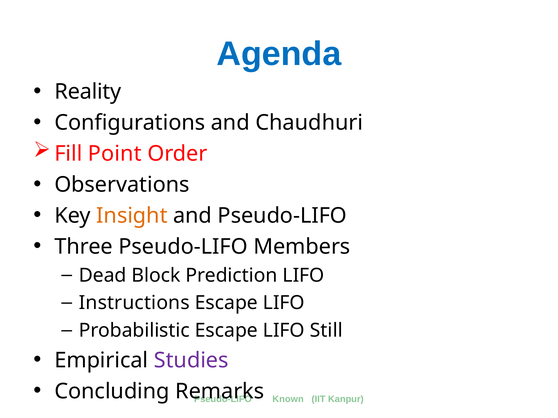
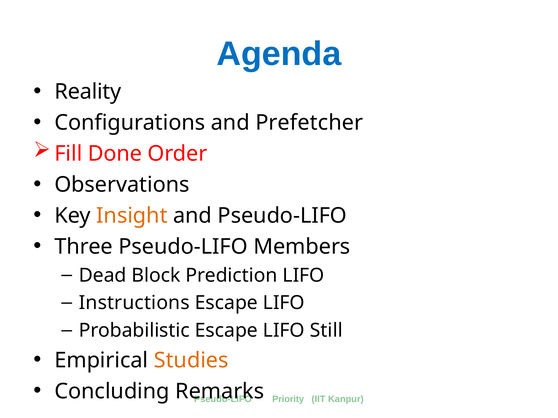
Chaudhuri: Chaudhuri -> Prefetcher
Point: Point -> Done
Studies colour: purple -> orange
Known: Known -> Priority
